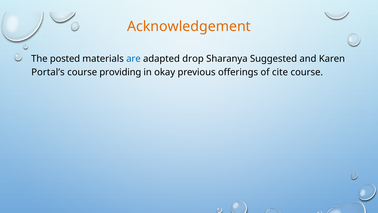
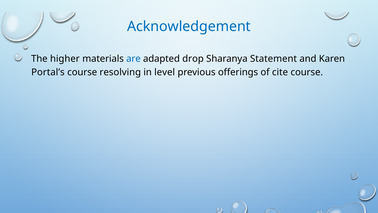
Acknowledgement colour: orange -> blue
posted: posted -> higher
Suggested: Suggested -> Statement
providing: providing -> resolving
okay: okay -> level
